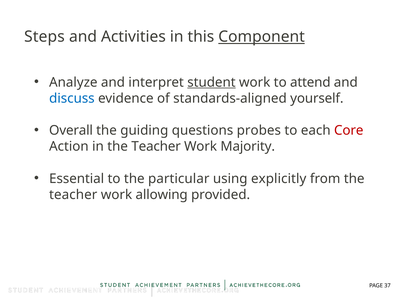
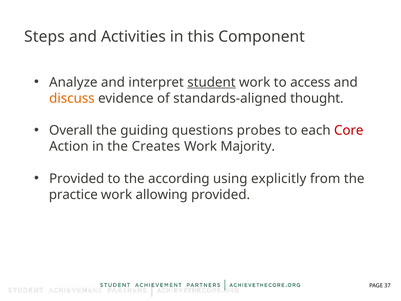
Component underline: present -> none
attend: attend -> access
discuss colour: blue -> orange
yourself: yourself -> thought
in the Teacher: Teacher -> Creates
Essential at (77, 178): Essential -> Provided
particular: particular -> according
teacher at (73, 195): teacher -> practice
